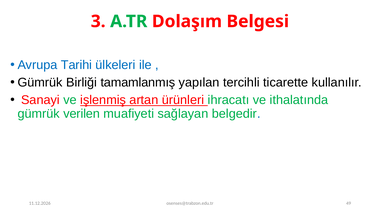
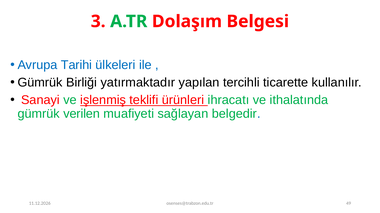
tamamlanmış: tamamlanmış -> yatırmaktadır
artan: artan -> teklifi
